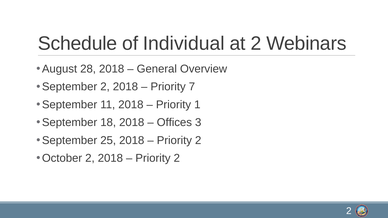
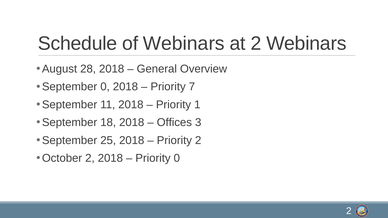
of Individual: Individual -> Webinars
September 2: 2 -> 0
2 at (177, 158): 2 -> 0
